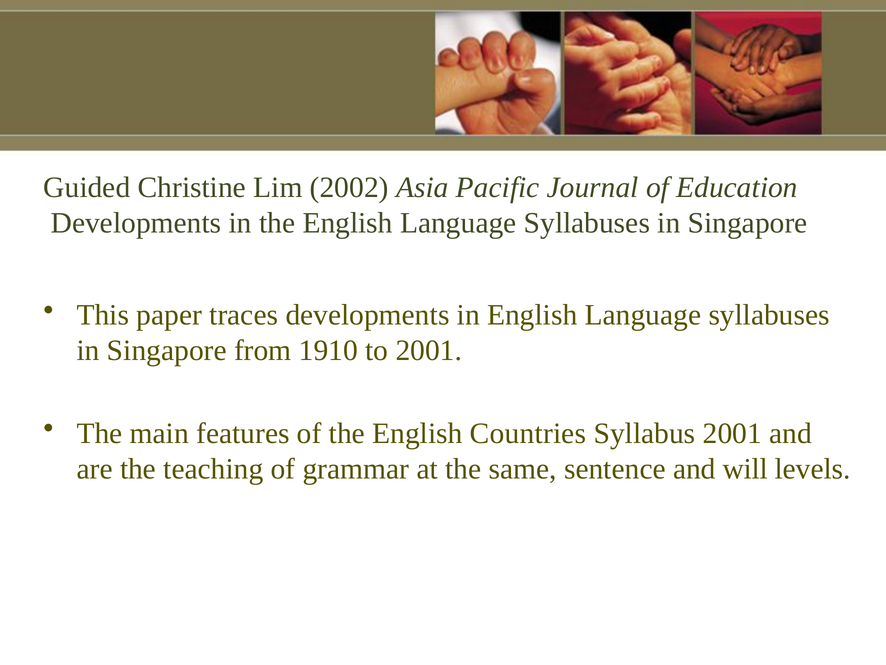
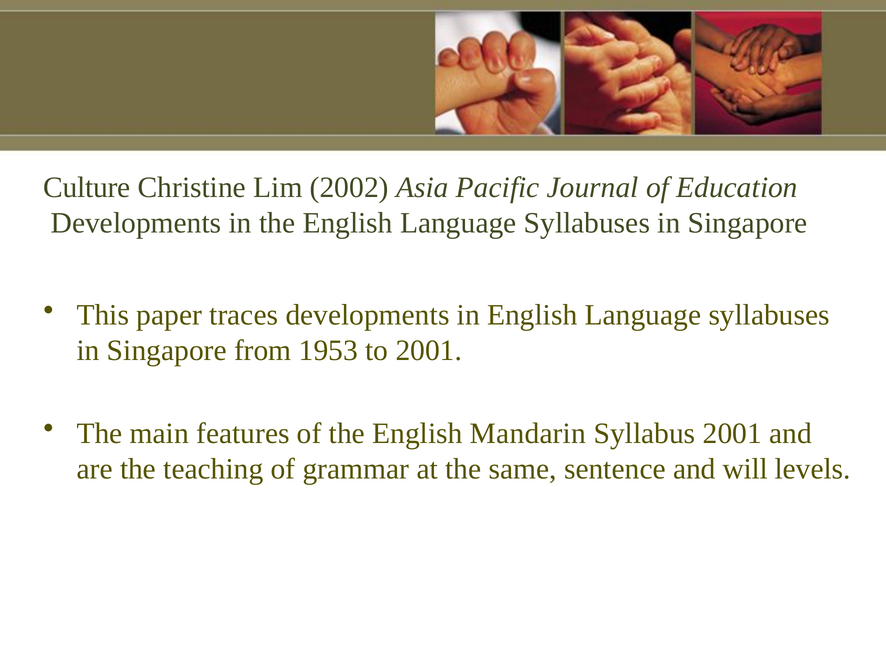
Guided: Guided -> Culture
1910: 1910 -> 1953
Countries: Countries -> Mandarin
